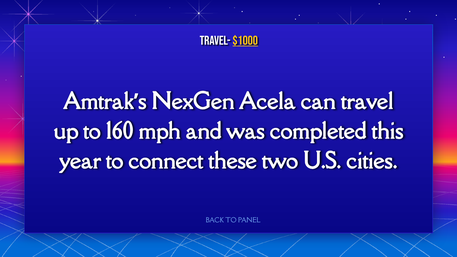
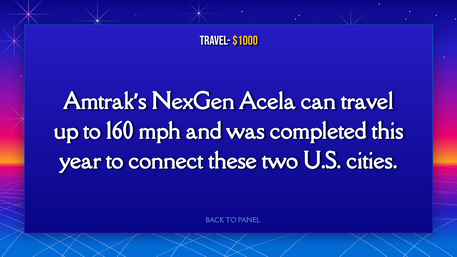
$1000 underline: present -> none
